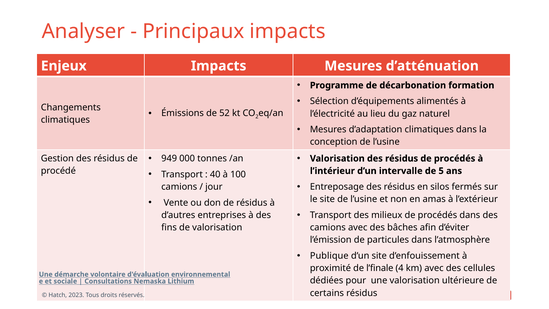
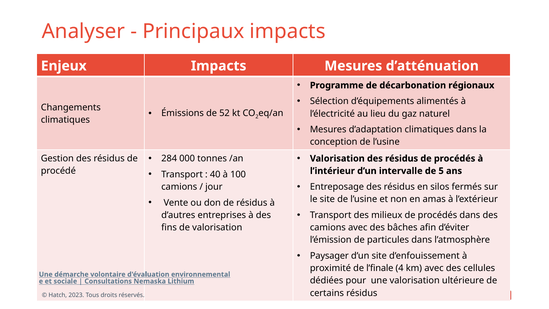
formation: formation -> régionaux
949: 949 -> 284
Publique: Publique -> Paysager
